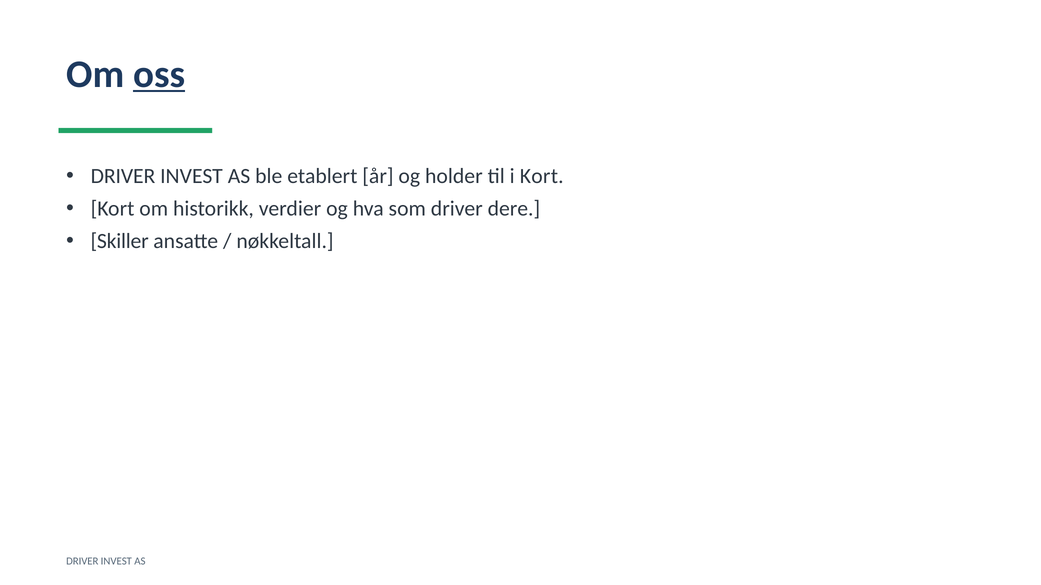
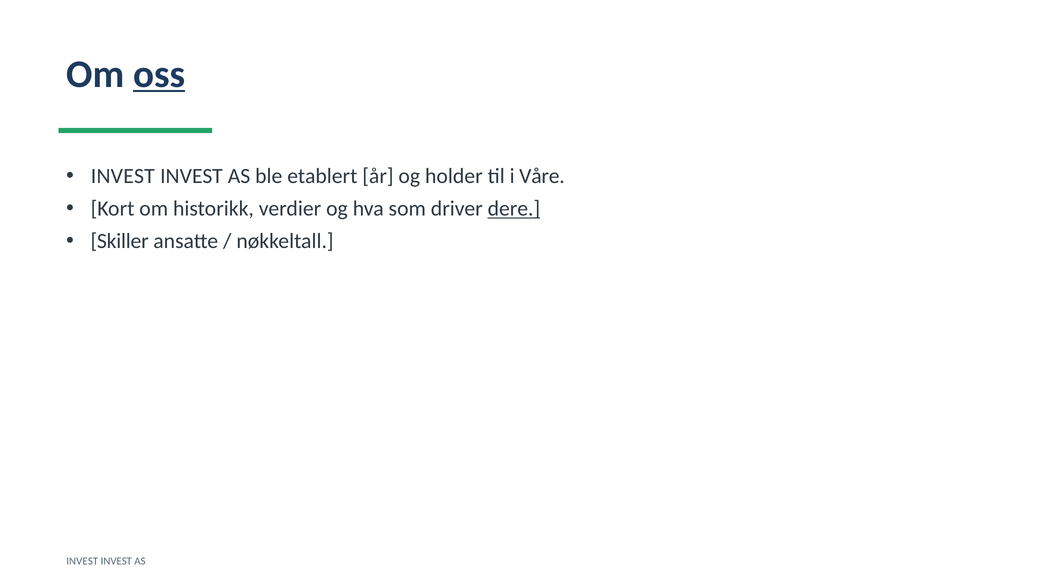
DRIVER at (123, 176): DRIVER -> INVEST
i Kort: Kort -> Våre
dere underline: none -> present
DRIVER at (82, 562): DRIVER -> INVEST
